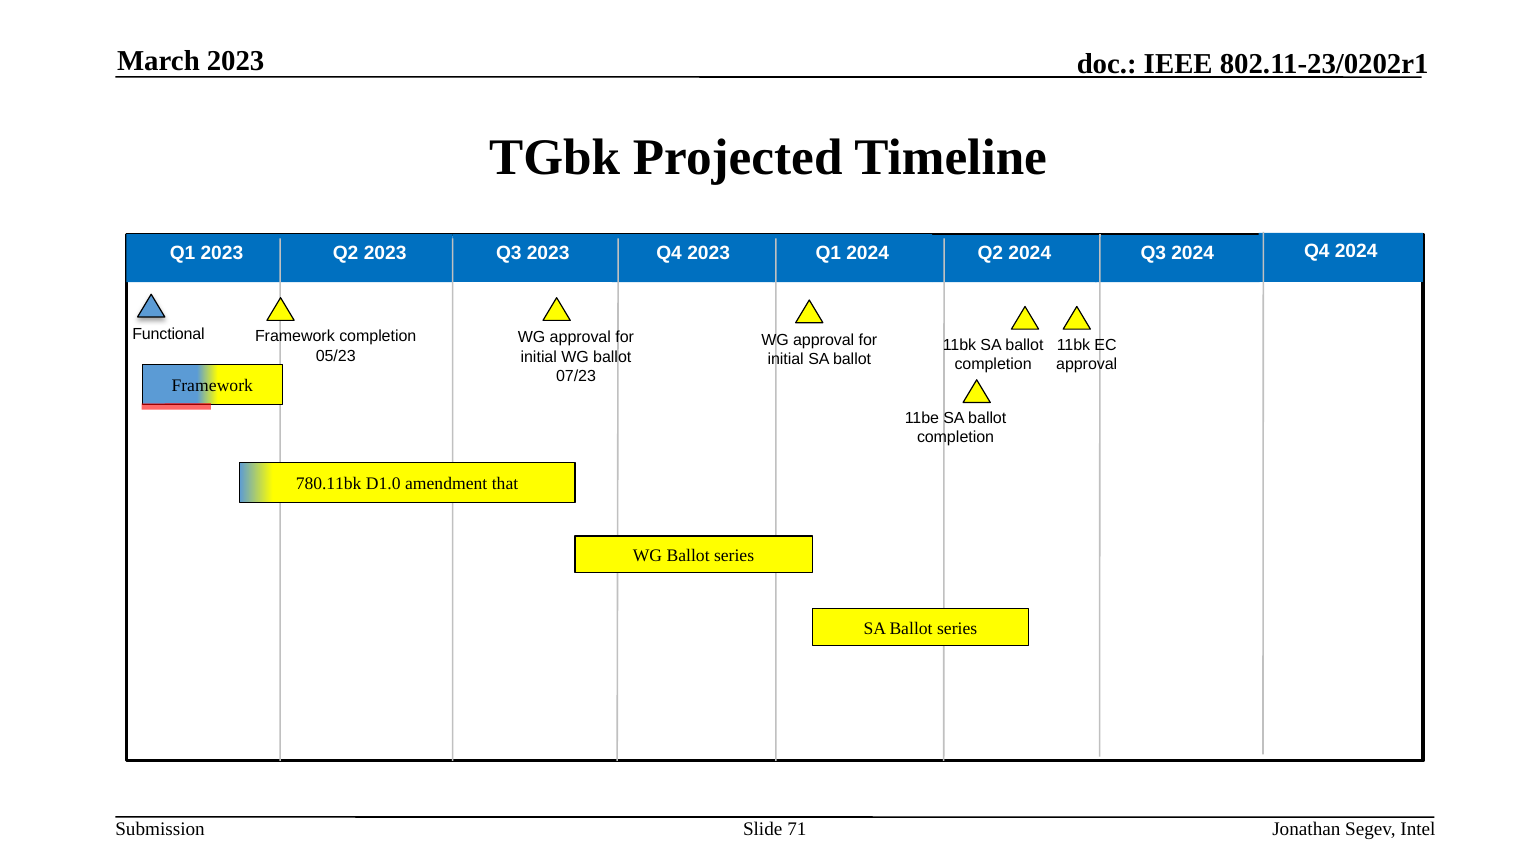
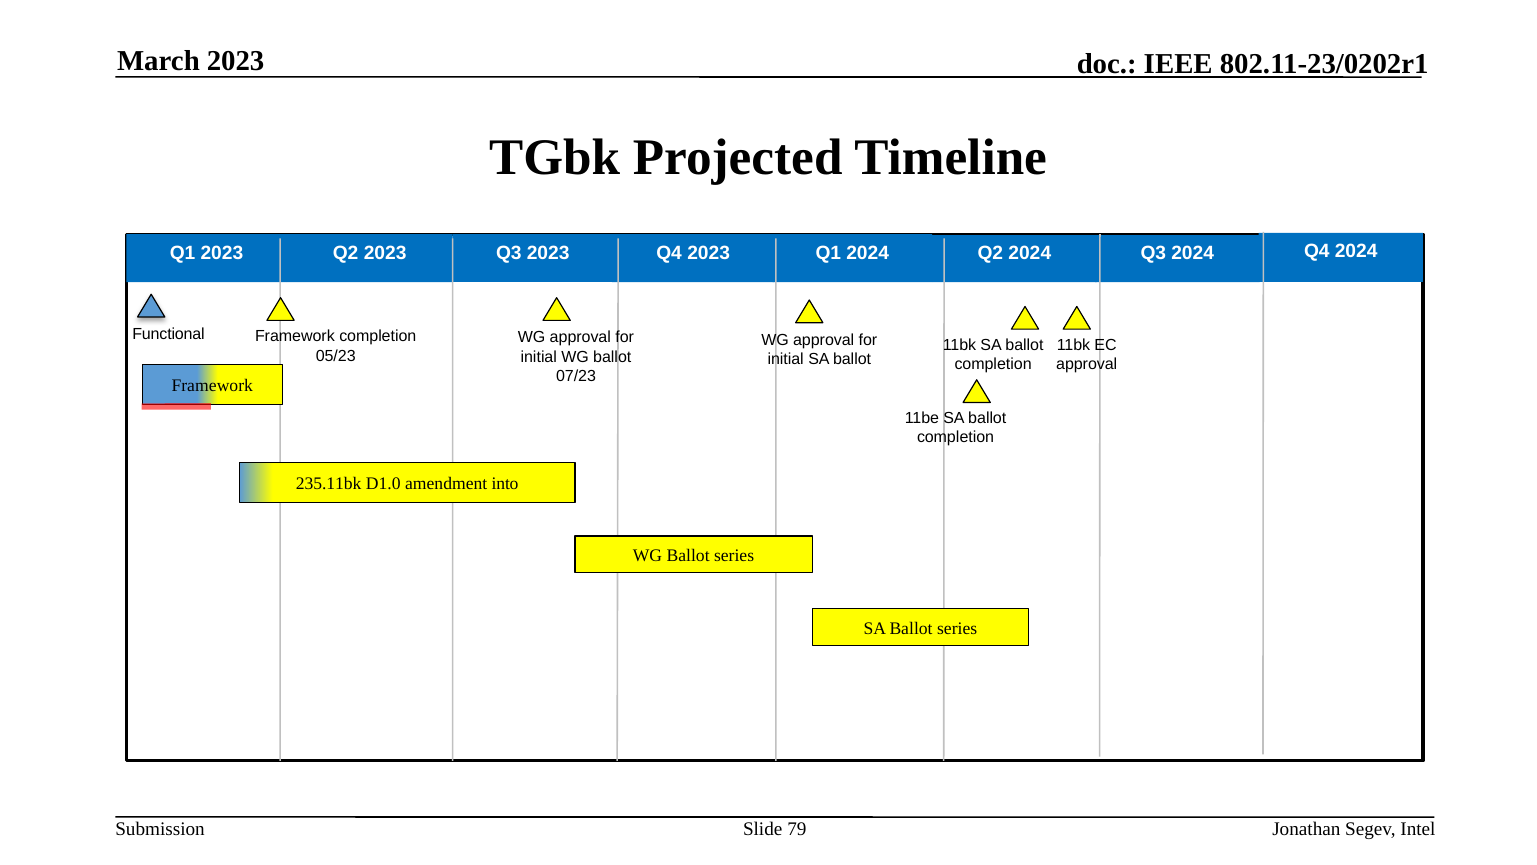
780.11bk: 780.11bk -> 235.11bk
that: that -> into
71: 71 -> 79
